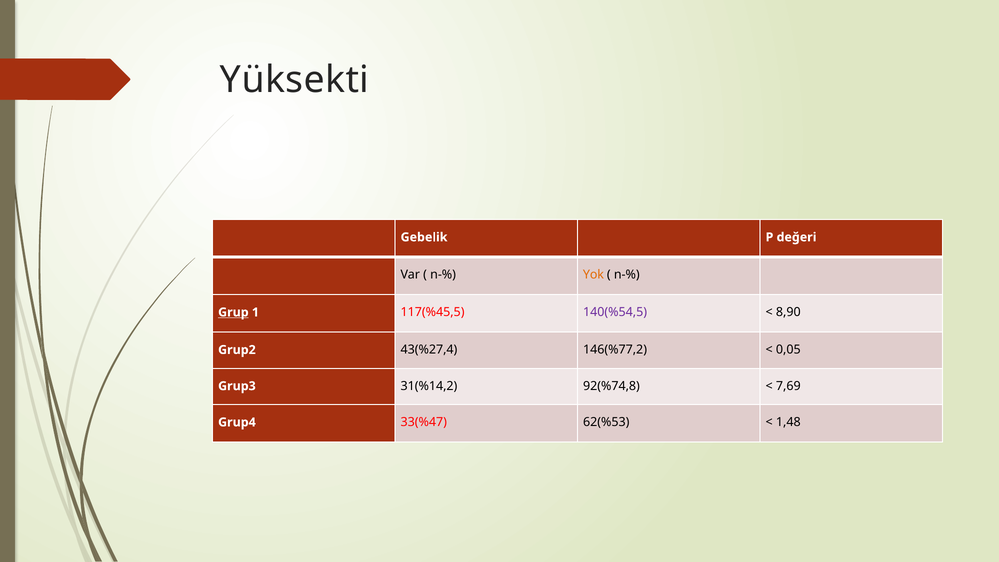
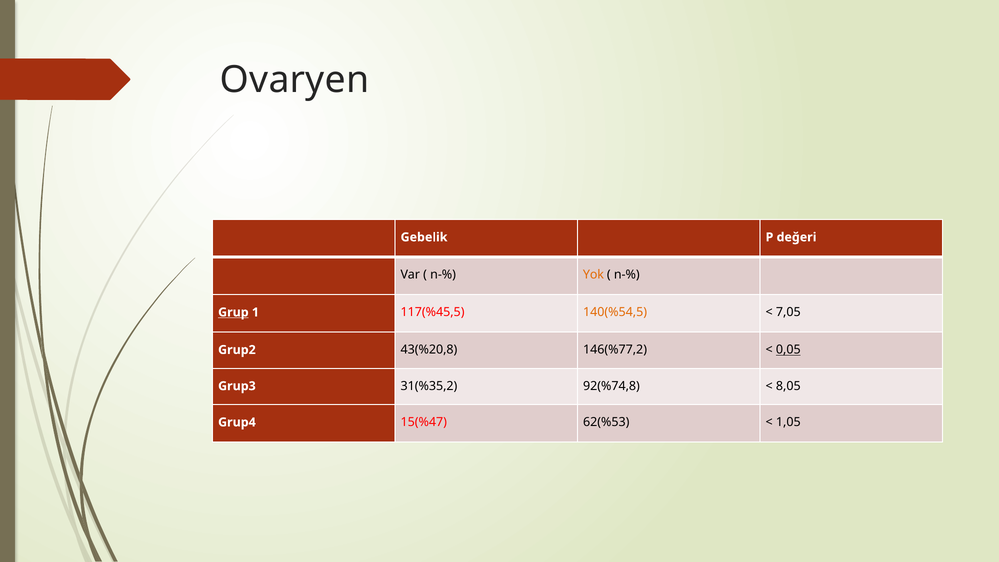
Yüksekti: Yüksekti -> Ovaryen
140(%54,5 colour: purple -> orange
8,90: 8,90 -> 7,05
43(%27,4: 43(%27,4 -> 43(%20,8
0,05 underline: none -> present
31(%14,2: 31(%14,2 -> 31(%35,2
7,69: 7,69 -> 8,05
33(%47: 33(%47 -> 15(%47
1,48: 1,48 -> 1,05
